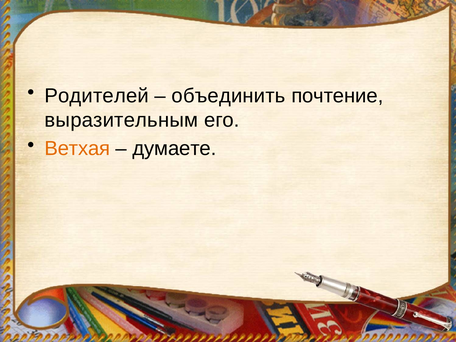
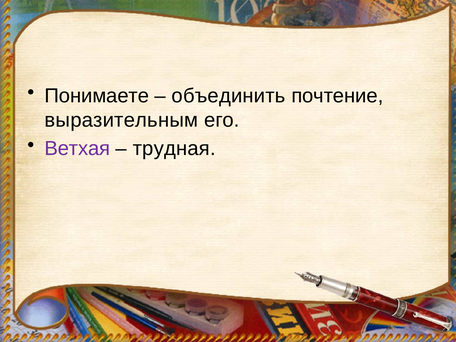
Родителей: Родителей -> Понимаете
Ветхая colour: orange -> purple
думаете: думаете -> трудная
